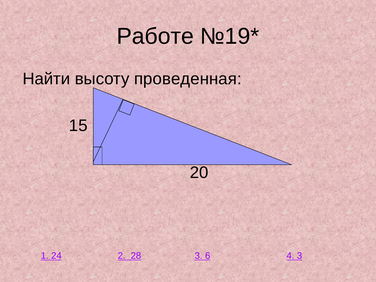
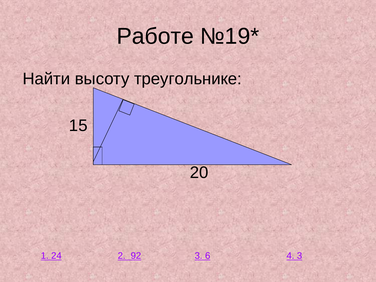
проведенная: проведенная -> треугольнике
28: 28 -> 92
